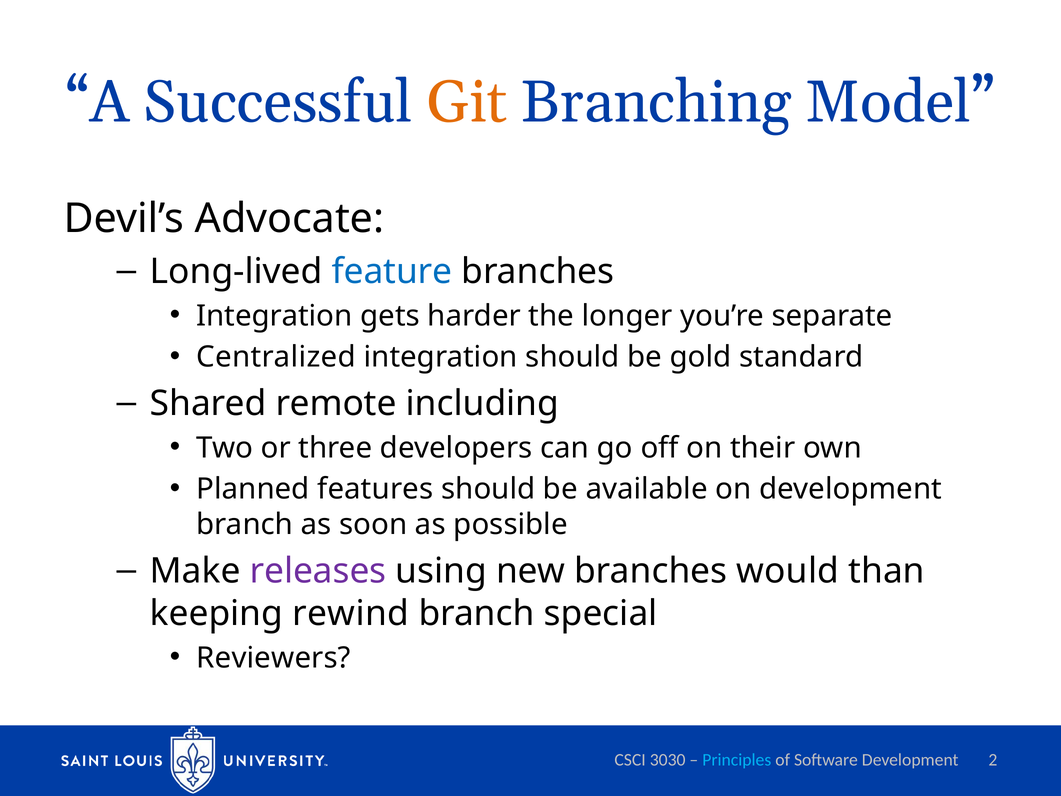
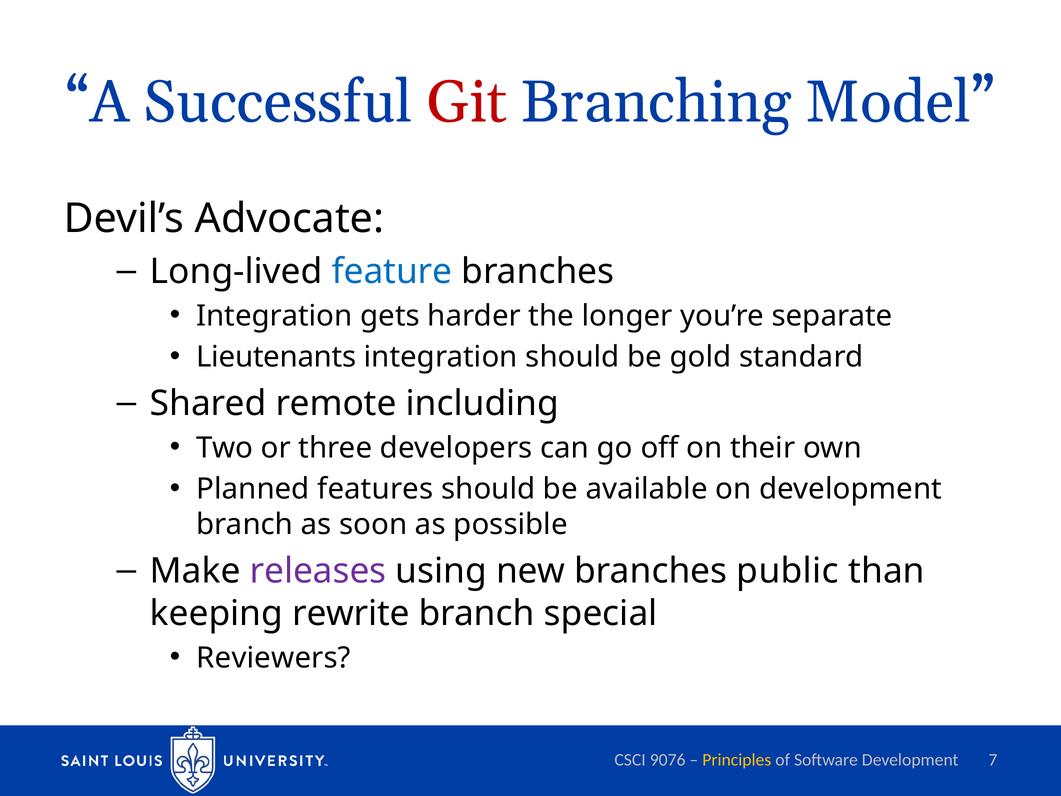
Git colour: orange -> red
Centralized: Centralized -> Lieutenants
would: would -> public
rewind: rewind -> rewrite
3030: 3030 -> 9076
Principles colour: light blue -> yellow
2: 2 -> 7
